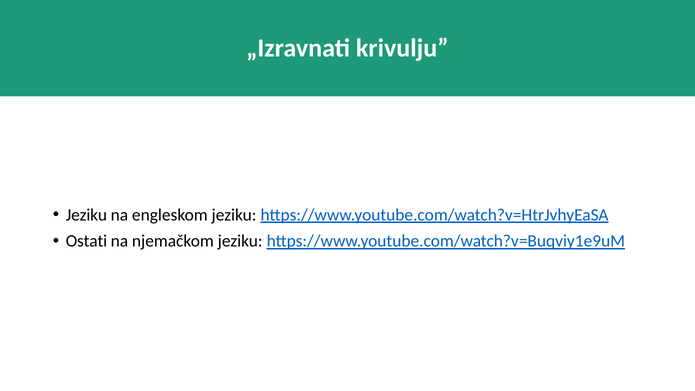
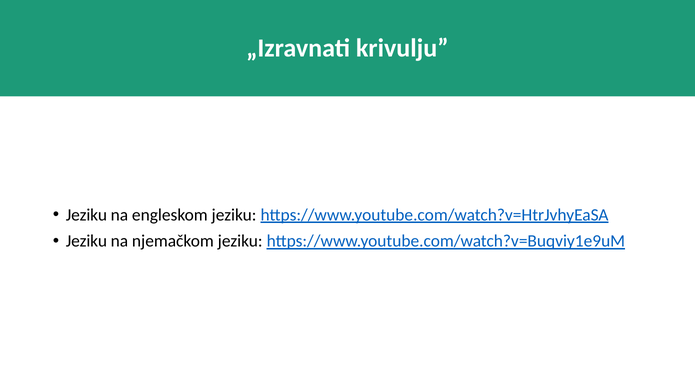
Ostati at (86, 241): Ostati -> Jeziku
